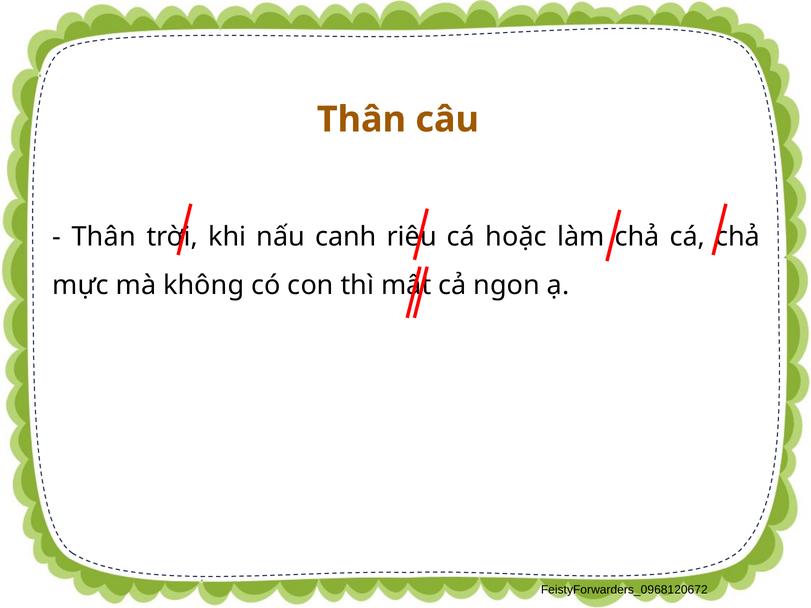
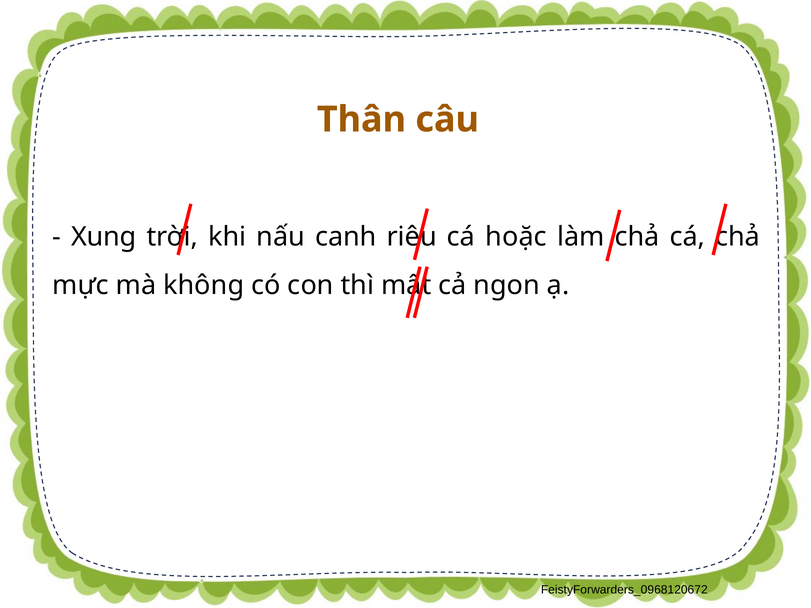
Thân at (104, 237): Thân -> Xung
